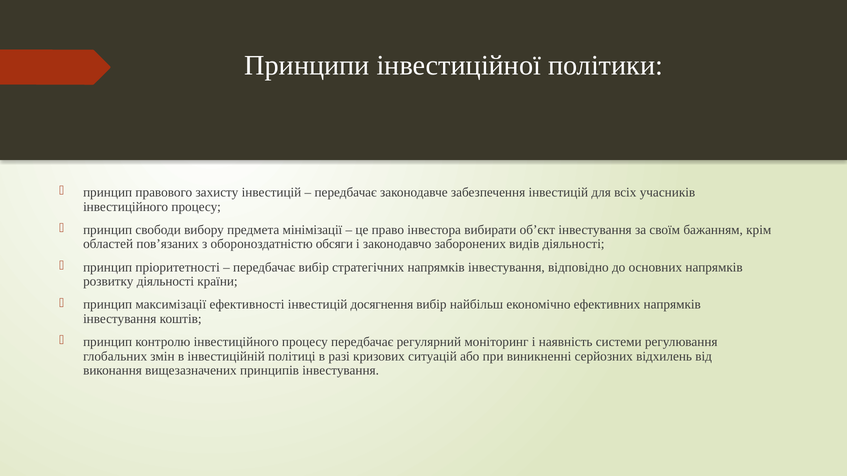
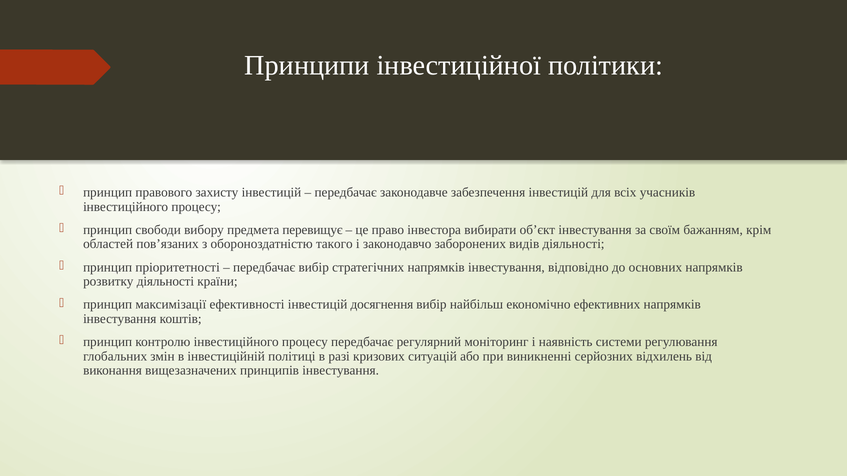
мінімізації: мінімізації -> перевищує
обсяги: обсяги -> такого
